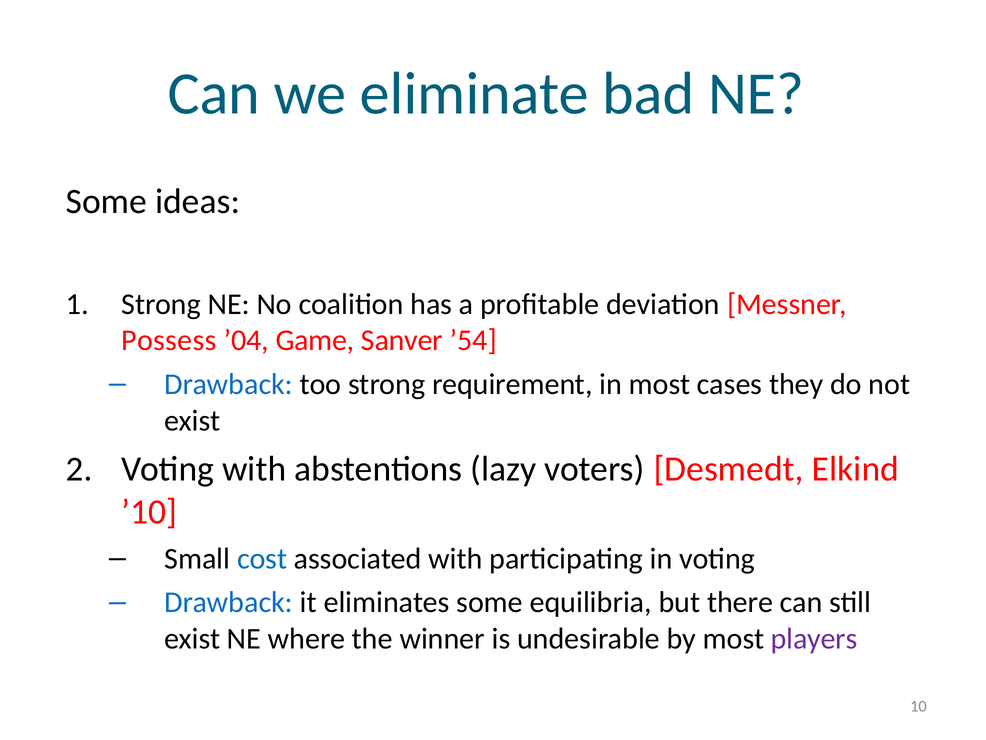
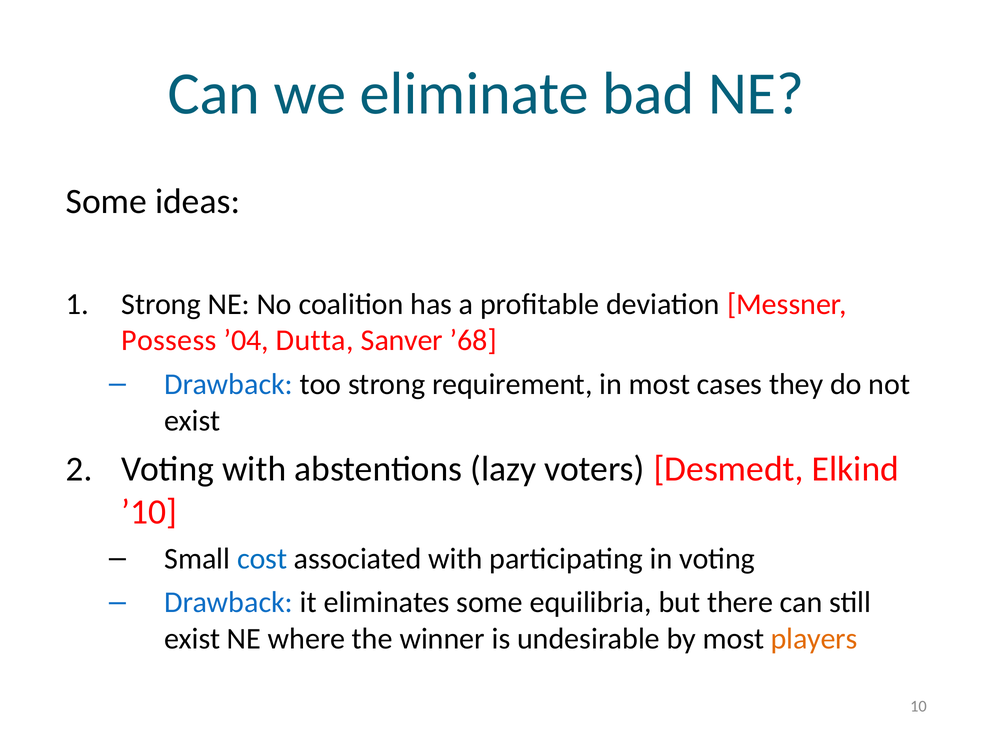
Game: Game -> Dutta
’54: ’54 -> ’68
players colour: purple -> orange
